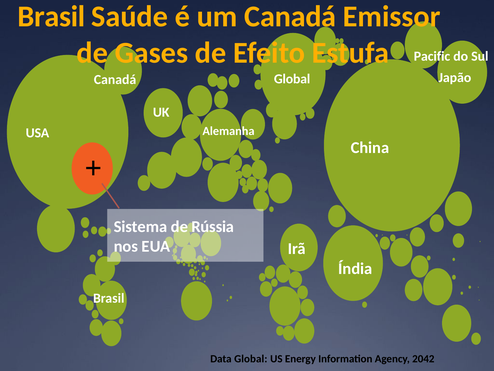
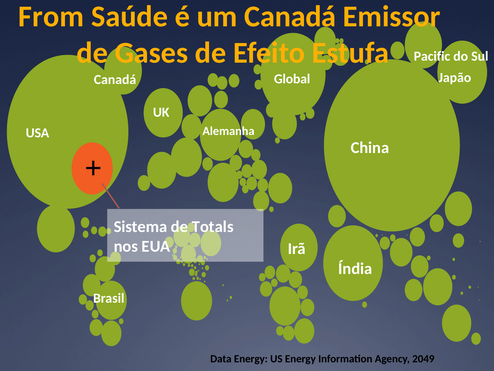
Brasil at (51, 17): Brasil -> From
Rússia: Rússia -> Totals
Data Global: Global -> Energy
2042: 2042 -> 2049
